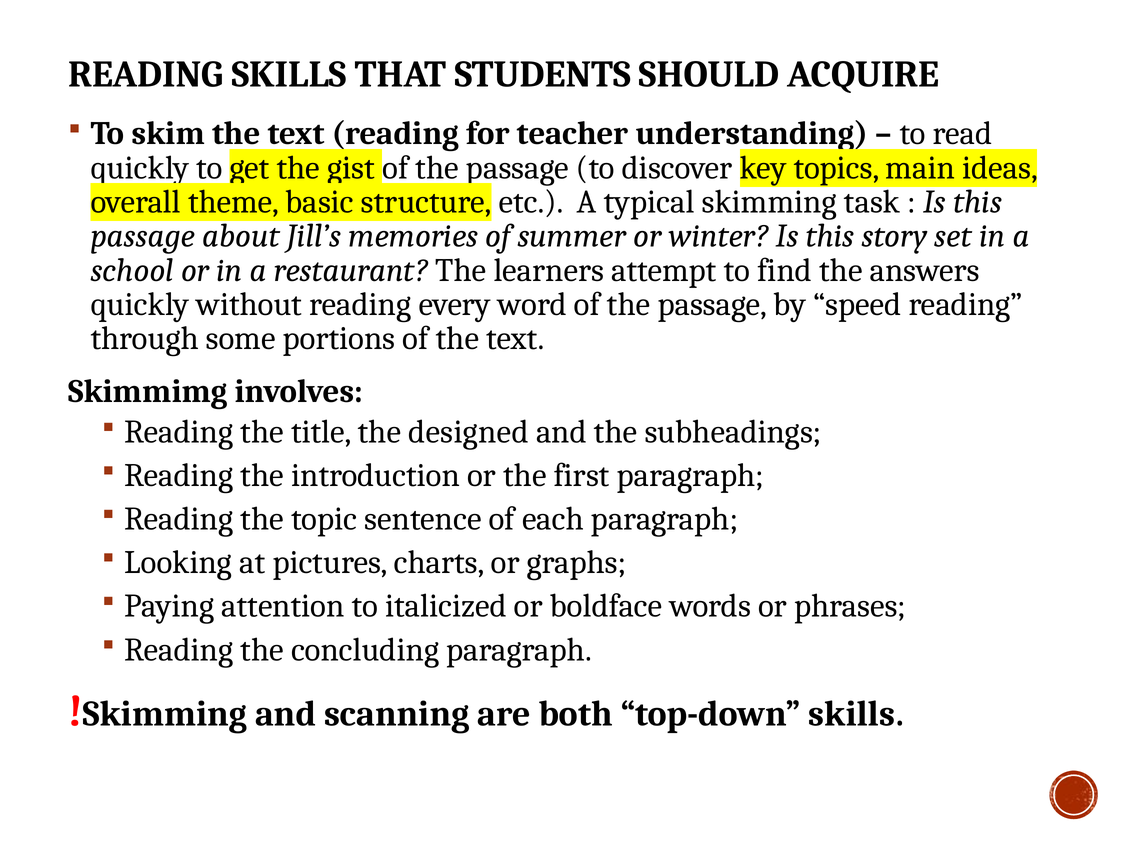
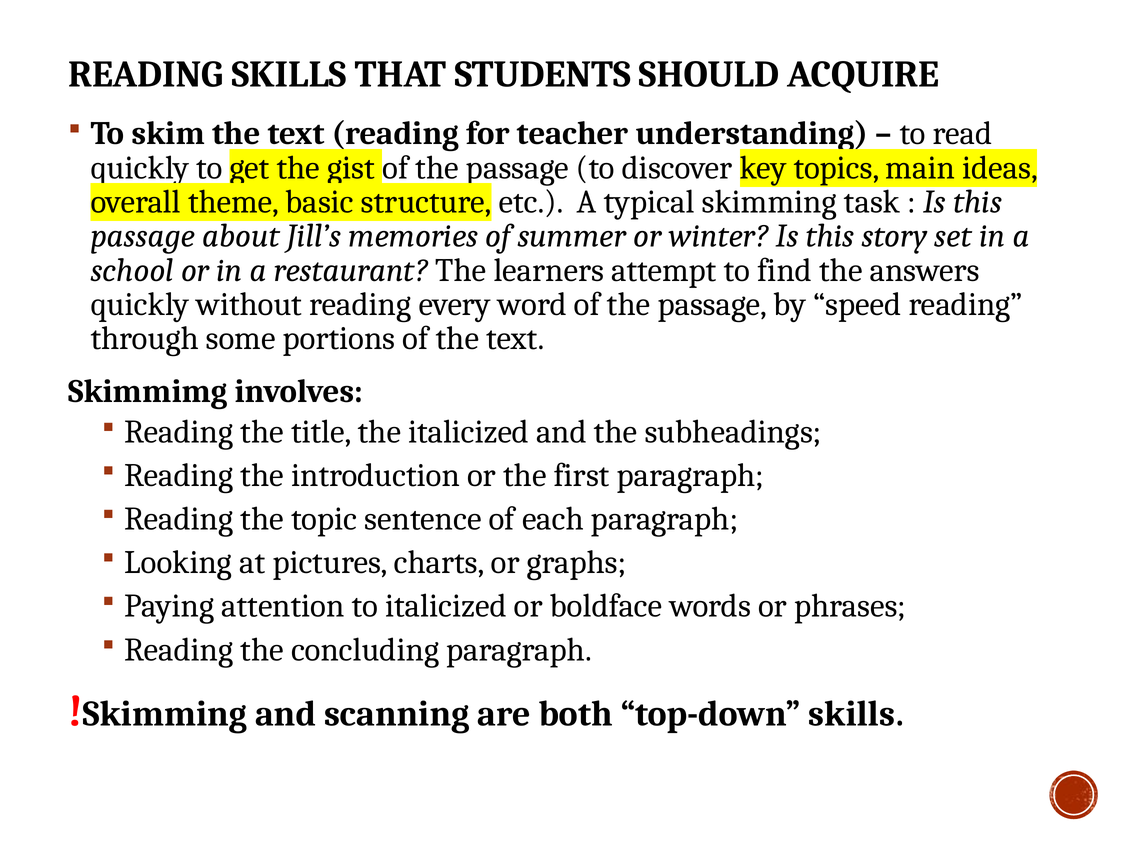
the designed: designed -> italicized
